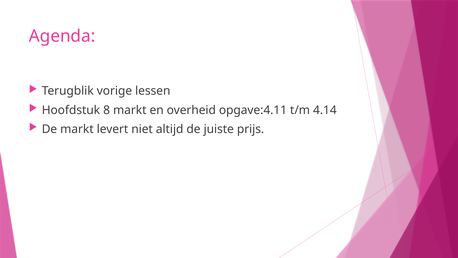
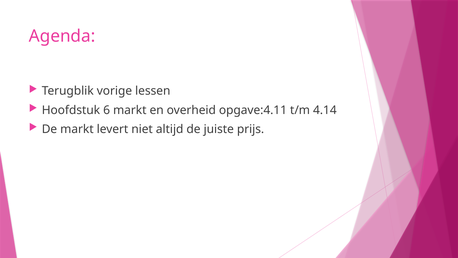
8: 8 -> 6
